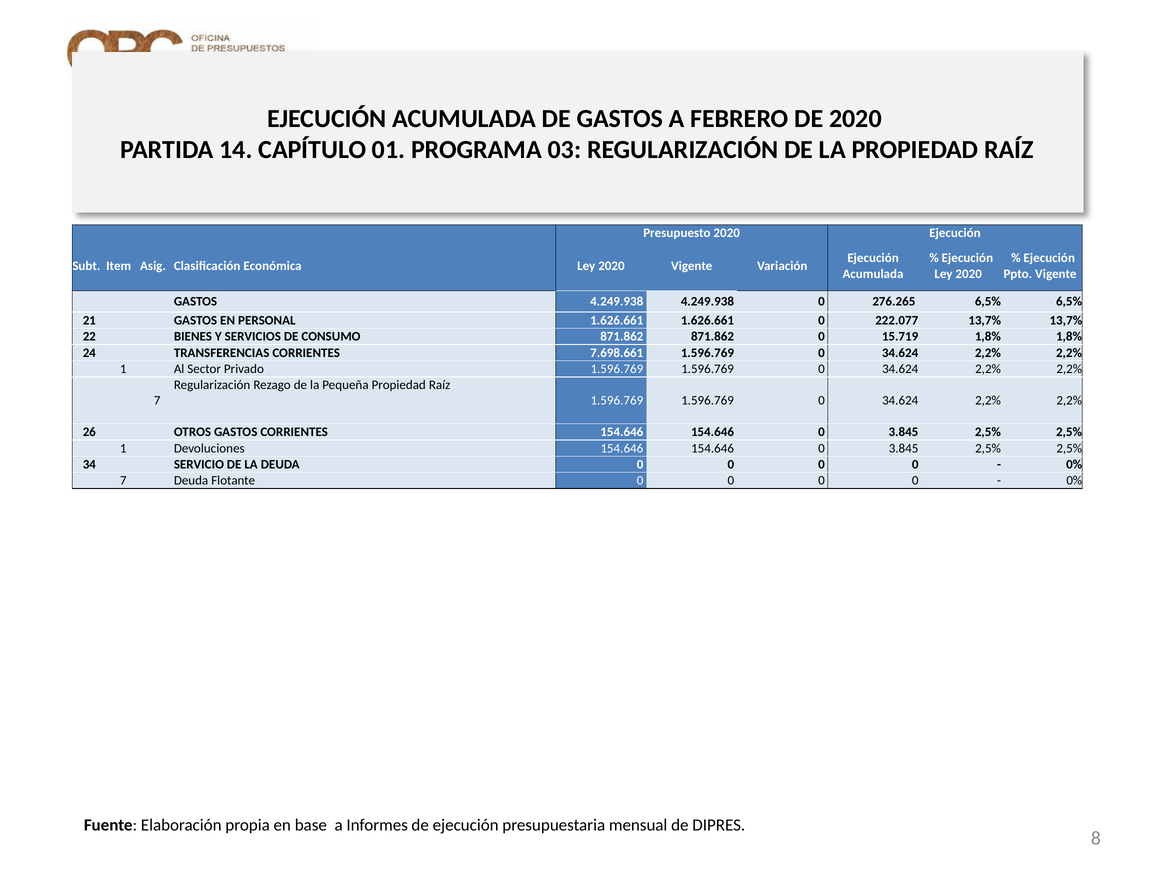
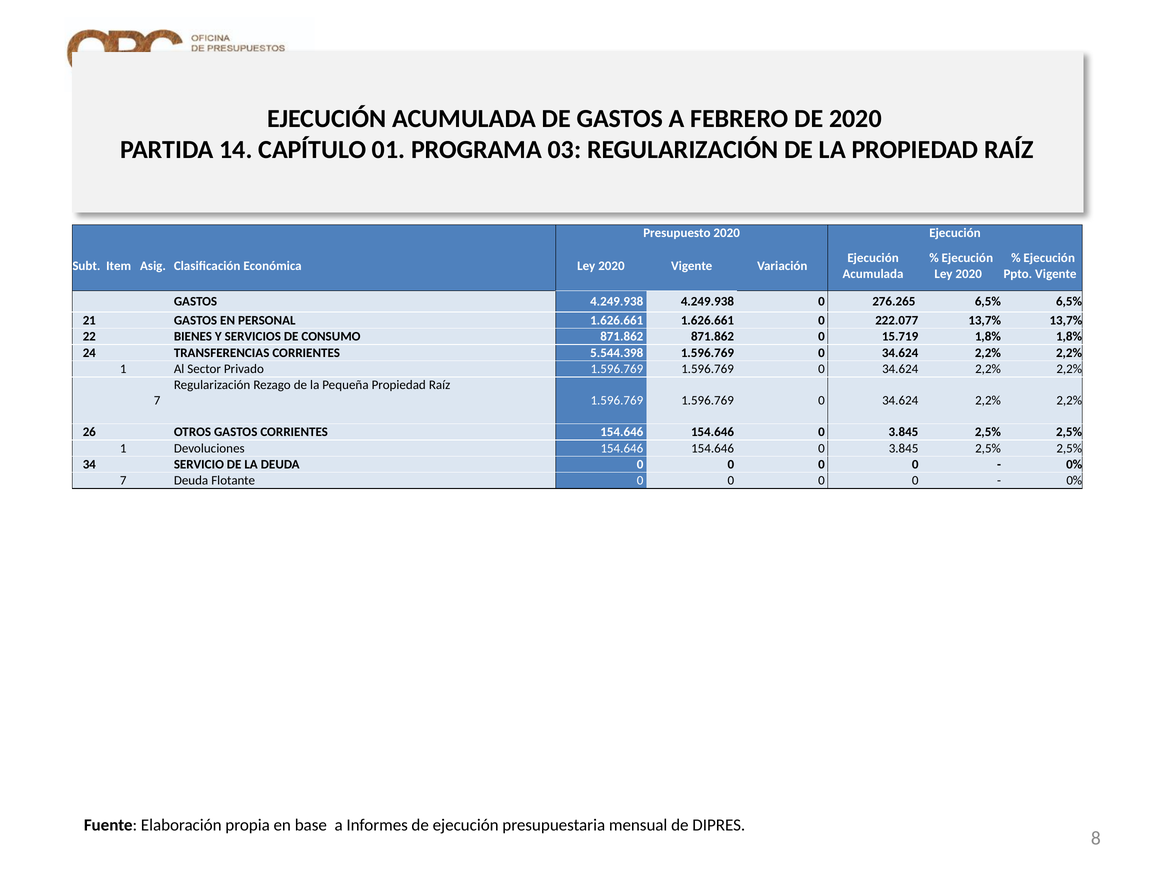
7.698.661: 7.698.661 -> 5.544.398
